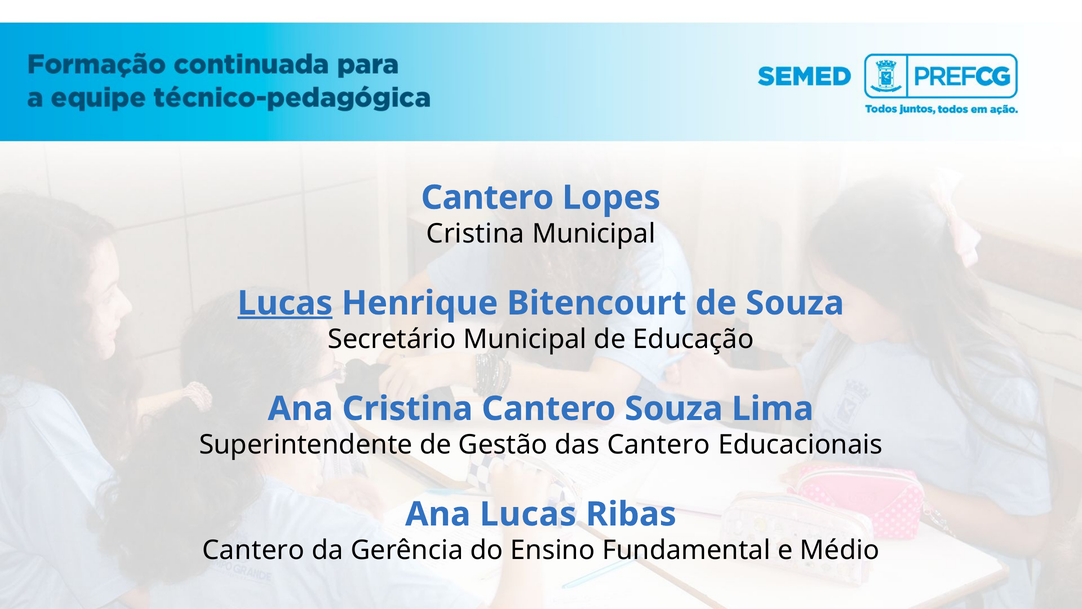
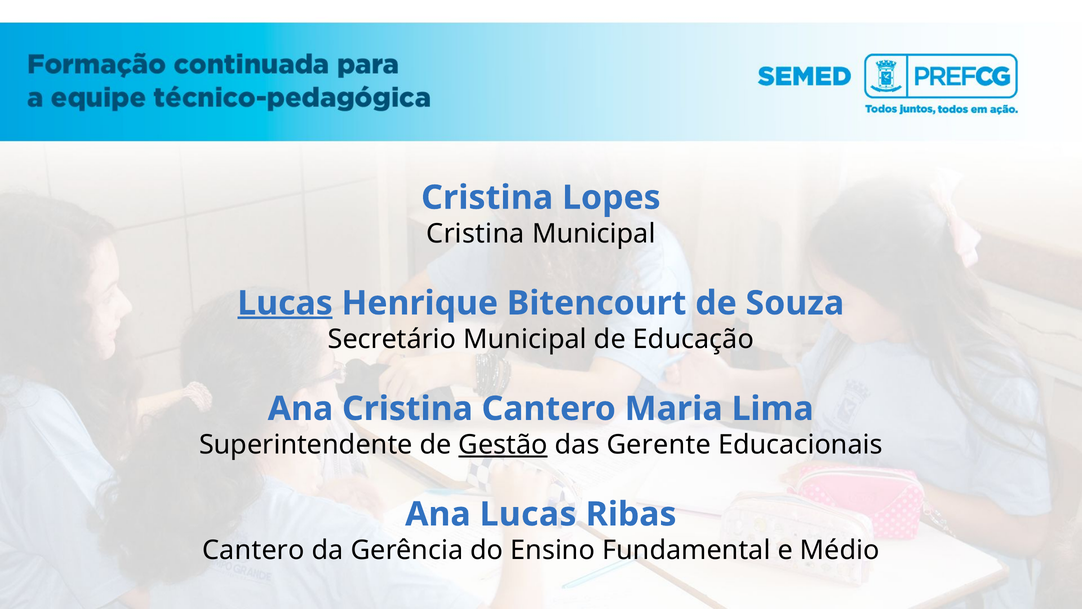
Cantero at (487, 198): Cantero -> Cristina
Cantero Souza: Souza -> Maria
Gestão underline: none -> present
das Cantero: Cantero -> Gerente
